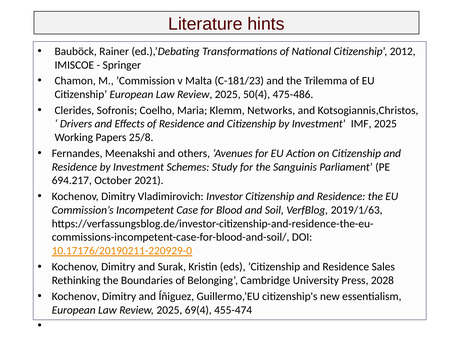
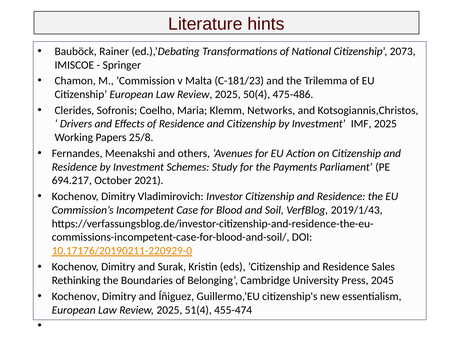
2012: 2012 -> 2073
Sanguinis: Sanguinis -> Payments
2019/1/63: 2019/1/63 -> 2019/1/43
2028: 2028 -> 2045
69(4: 69(4 -> 51(4
